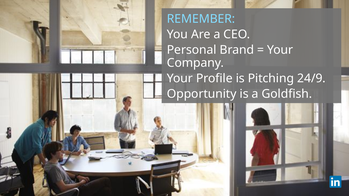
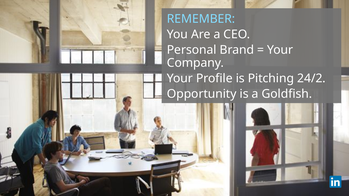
24/9: 24/9 -> 24/2
